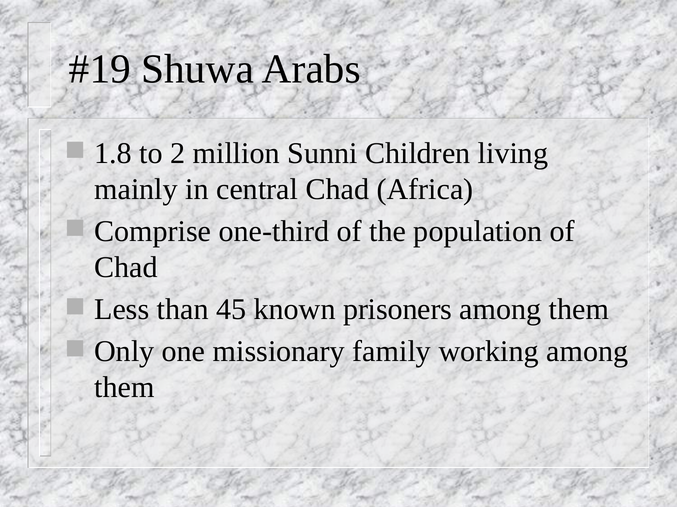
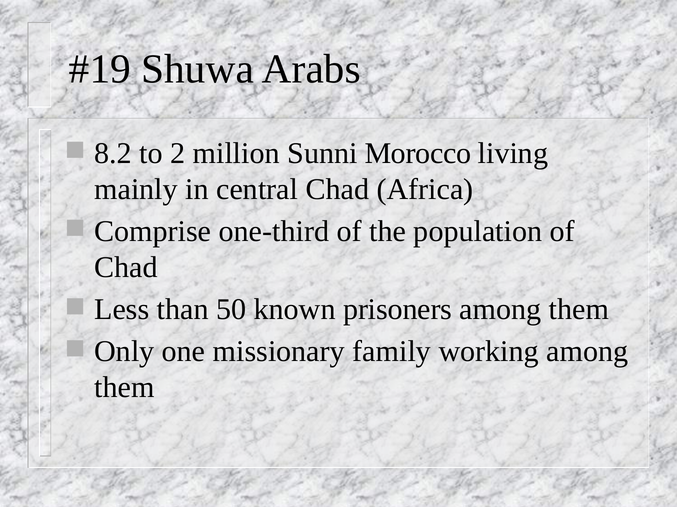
1.8: 1.8 -> 8.2
Children: Children -> Morocco
45: 45 -> 50
